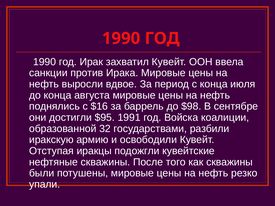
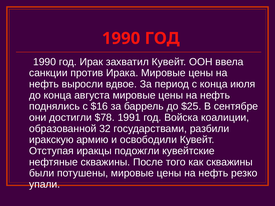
$98: $98 -> $25
$95: $95 -> $78
